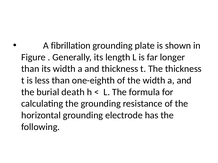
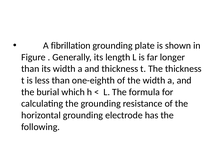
death: death -> which
